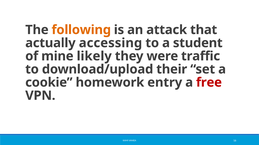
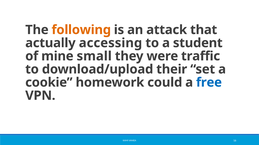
likely: likely -> small
entry: entry -> could
free colour: red -> blue
